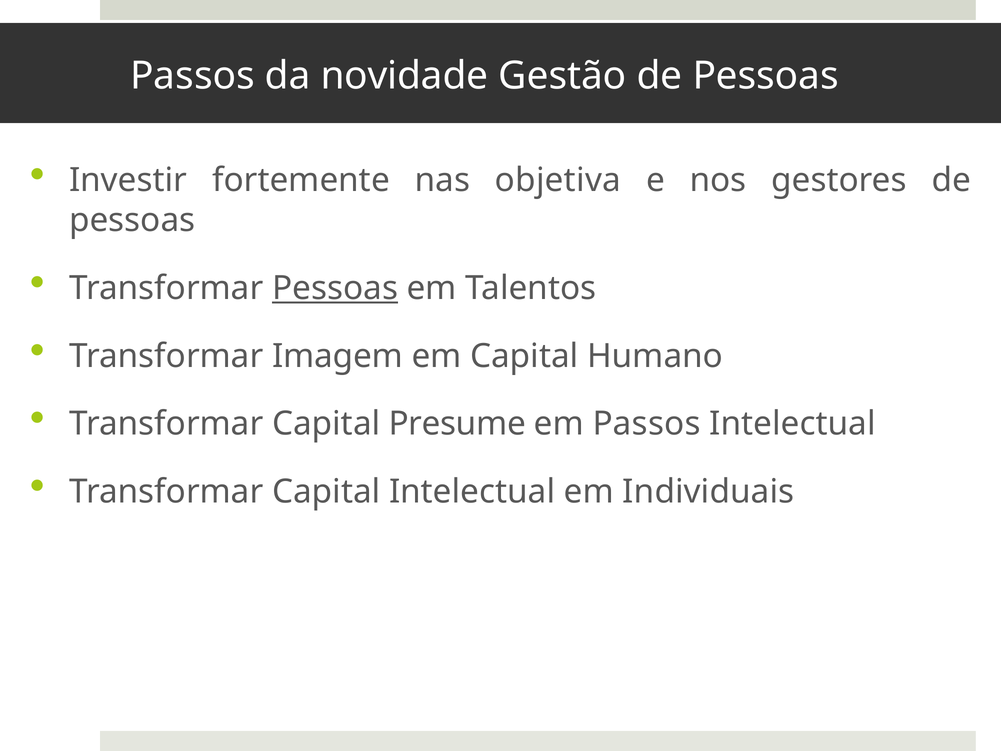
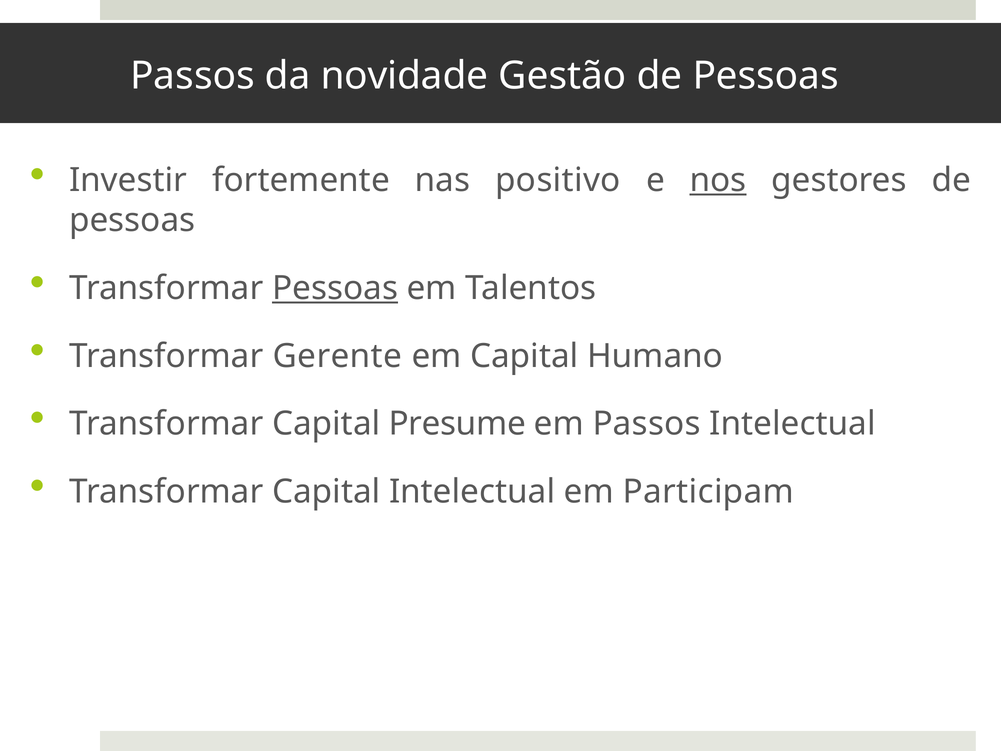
objetiva: objetiva -> positivo
nos underline: none -> present
Imagem: Imagem -> Gerente
Individuais: Individuais -> Participam
